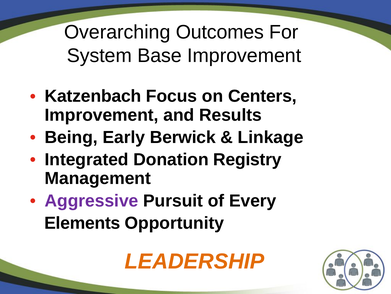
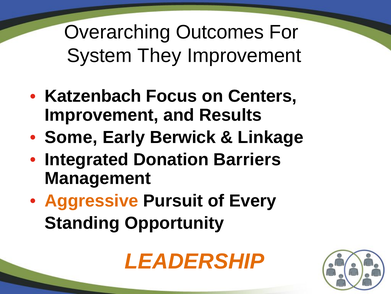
Base: Base -> They
Being: Being -> Some
Registry: Registry -> Barriers
Aggressive colour: purple -> orange
Elements: Elements -> Standing
